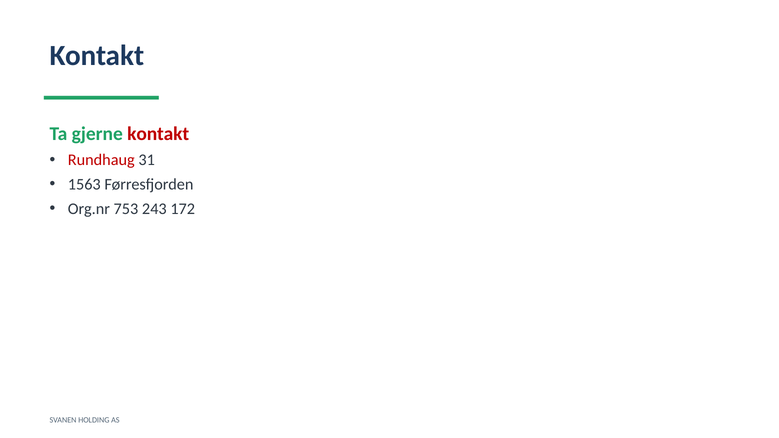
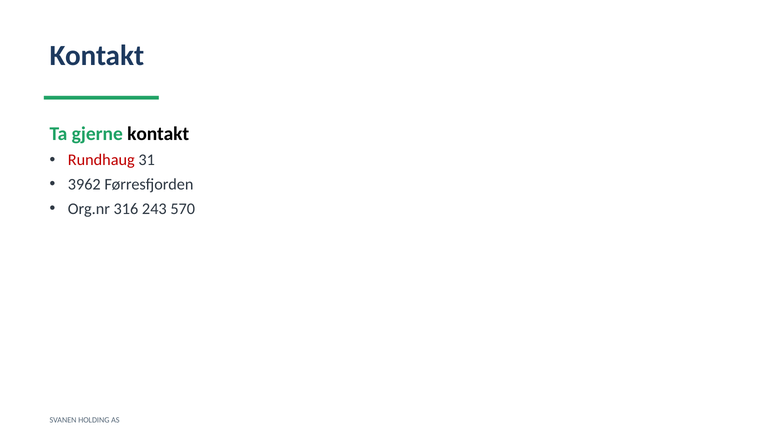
kontakt at (158, 134) colour: red -> black
1563: 1563 -> 3962
753: 753 -> 316
172: 172 -> 570
